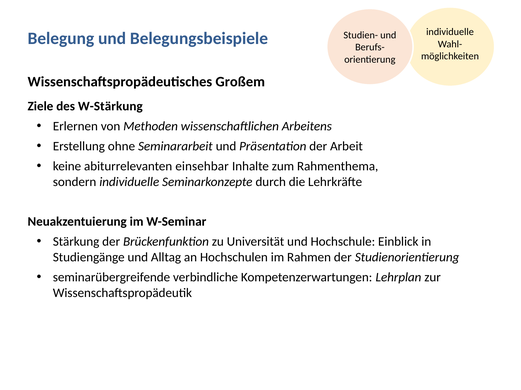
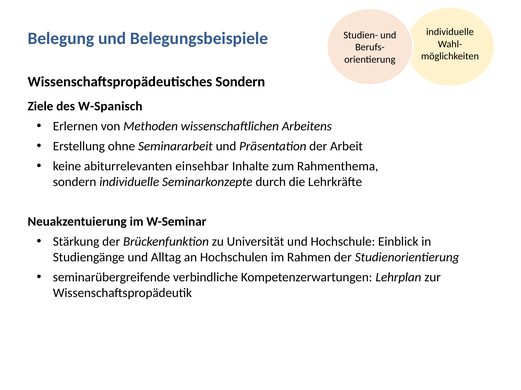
Wissenschaftspropädeutisches Großem: Großem -> Sondern
W-Stärkung: W-Stärkung -> W-Spanisch
